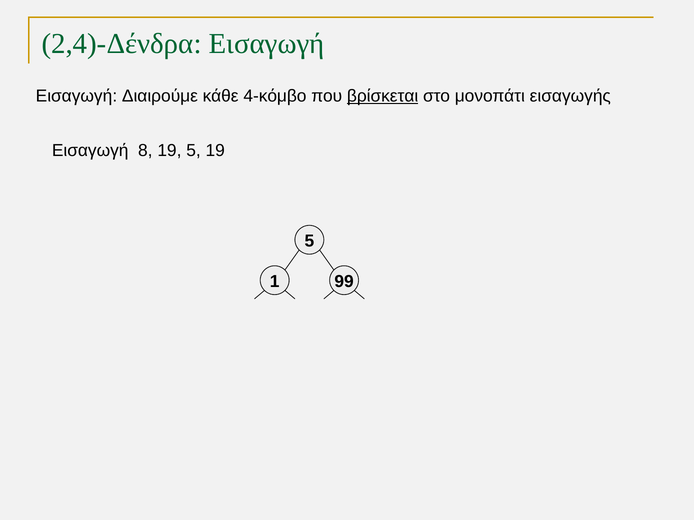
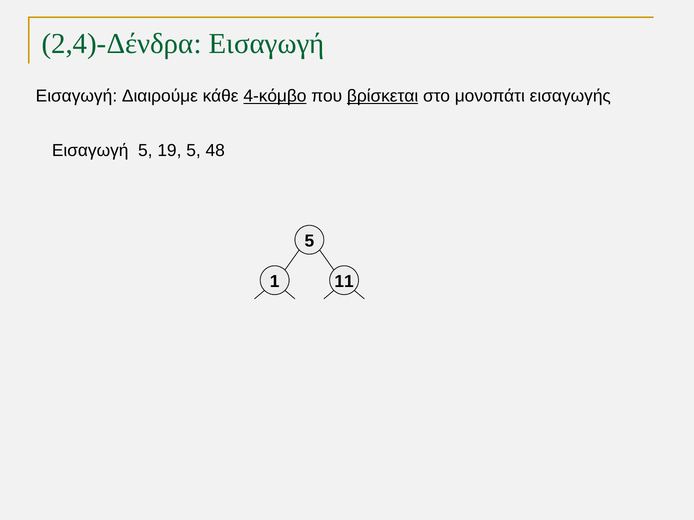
4-κόμβο underline: none -> present
Εισαγωγή 8: 8 -> 5
5 19: 19 -> 48
99: 99 -> 11
